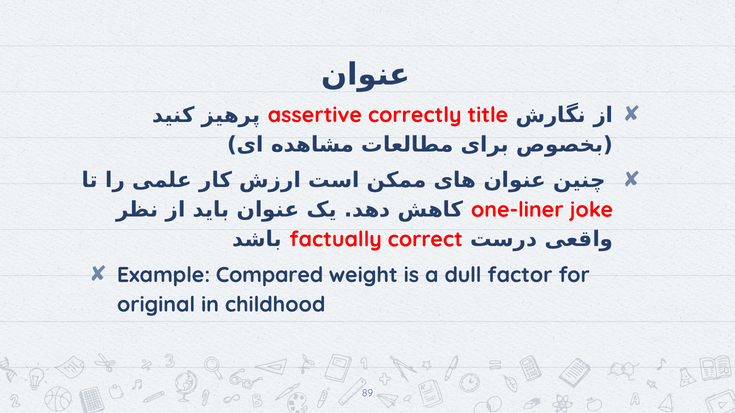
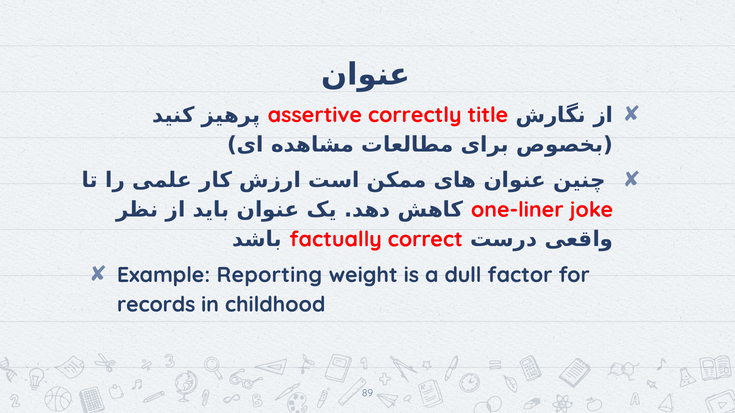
Compared: Compared -> Reporting
original: original -> records
